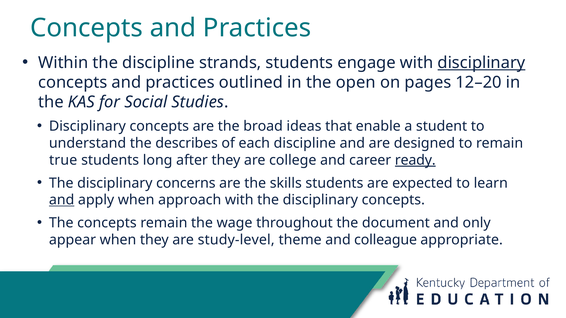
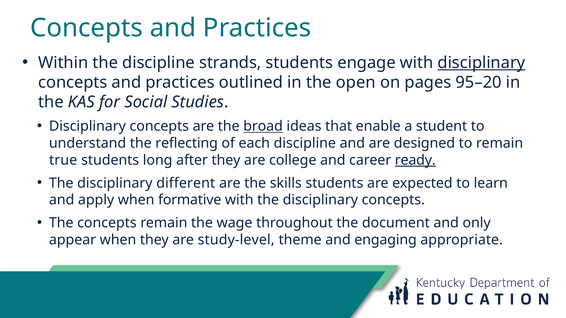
12–20: 12–20 -> 95–20
broad underline: none -> present
describes: describes -> reflecting
concerns: concerns -> different
and at (62, 200) underline: present -> none
approach: approach -> formative
colleague: colleague -> engaging
